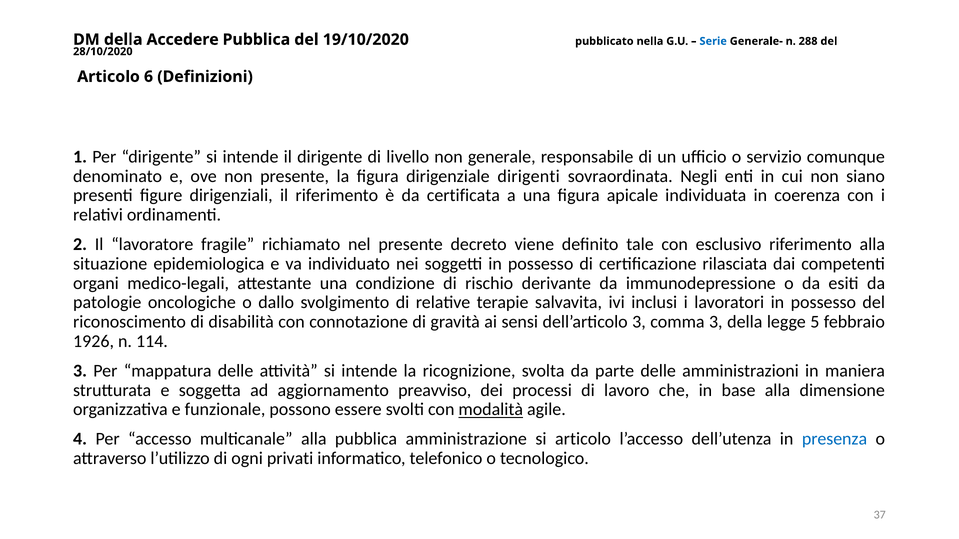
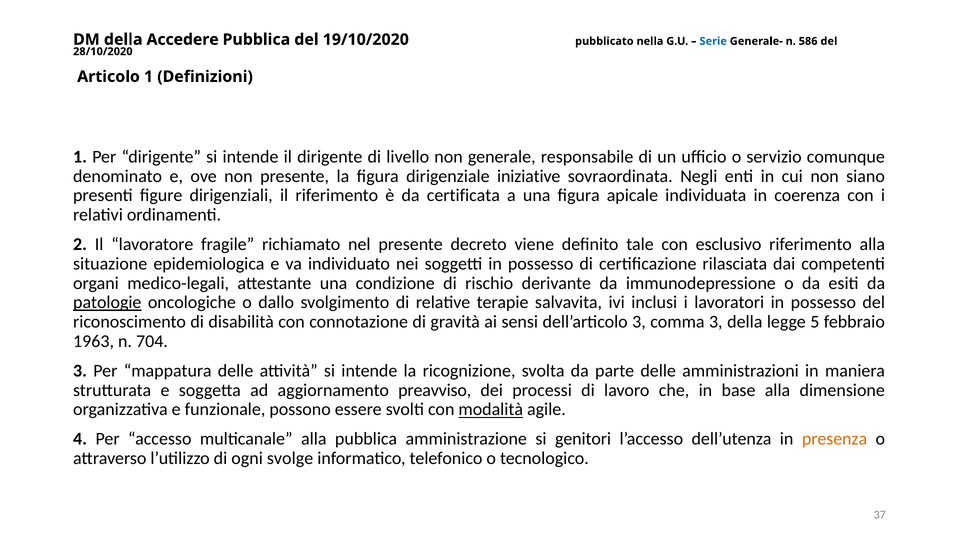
288: 288 -> 586
Articolo 6: 6 -> 1
dirigenti: dirigenti -> iniziative
patologie underline: none -> present
1926: 1926 -> 1963
114: 114 -> 704
si articolo: articolo -> genitori
presenza colour: blue -> orange
privati: privati -> svolge
